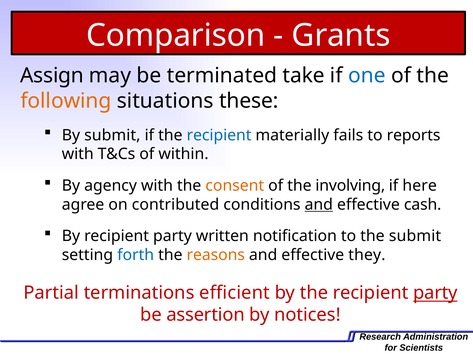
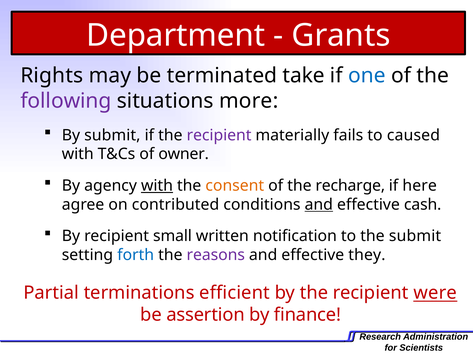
Comparison: Comparison -> Department
Assign: Assign -> Rights
following colour: orange -> purple
these: these -> more
recipient at (219, 135) colour: blue -> purple
reports: reports -> caused
within: within -> owner
with at (157, 185) underline: none -> present
involving: involving -> recharge
By recipient party: party -> small
reasons colour: orange -> purple
the recipient party: party -> were
notices: notices -> finance
